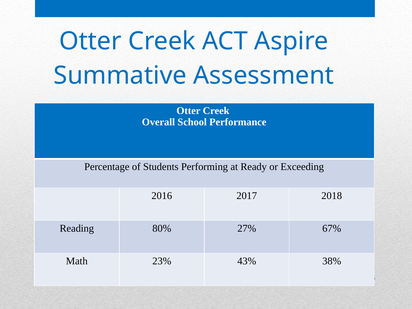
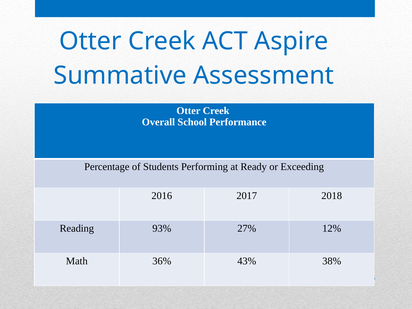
80%: 80% -> 93%
67%: 67% -> 12%
23%: 23% -> 36%
